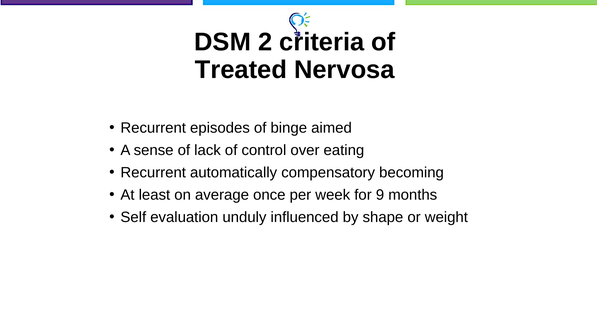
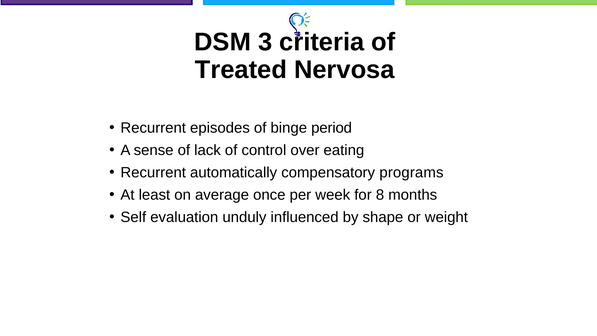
2: 2 -> 3
aimed: aimed -> period
becoming: becoming -> programs
9: 9 -> 8
